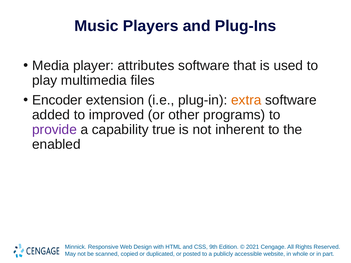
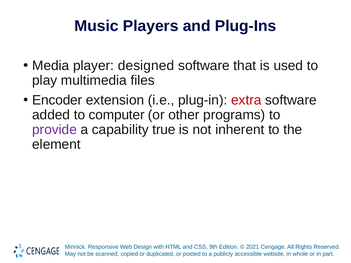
attributes: attributes -> designed
extra colour: orange -> red
improved: improved -> computer
enabled: enabled -> element
